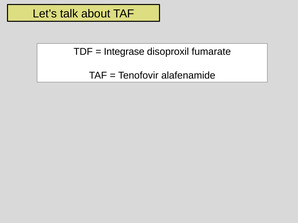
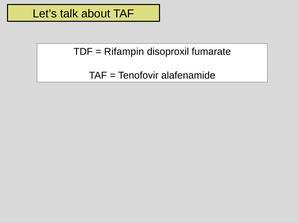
Integrase: Integrase -> Rifampin
